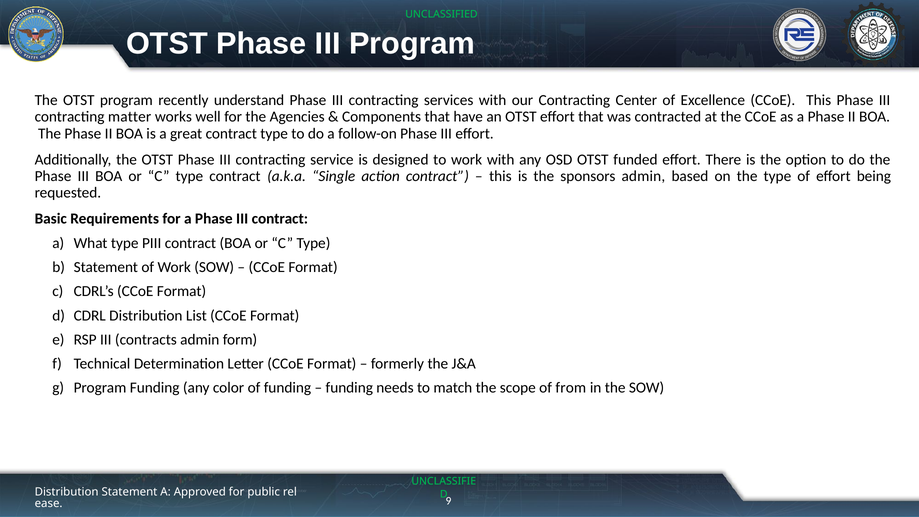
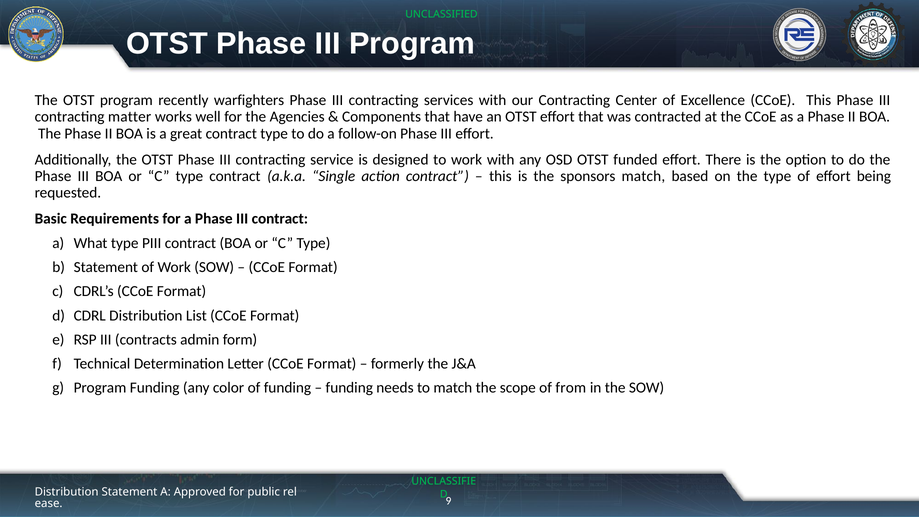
understand: understand -> warfighters
sponsors admin: admin -> match
